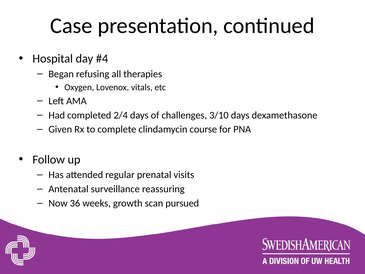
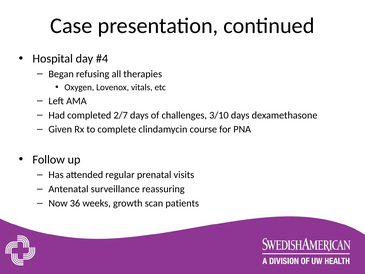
2/4: 2/4 -> 2/7
pursued: pursued -> patients
